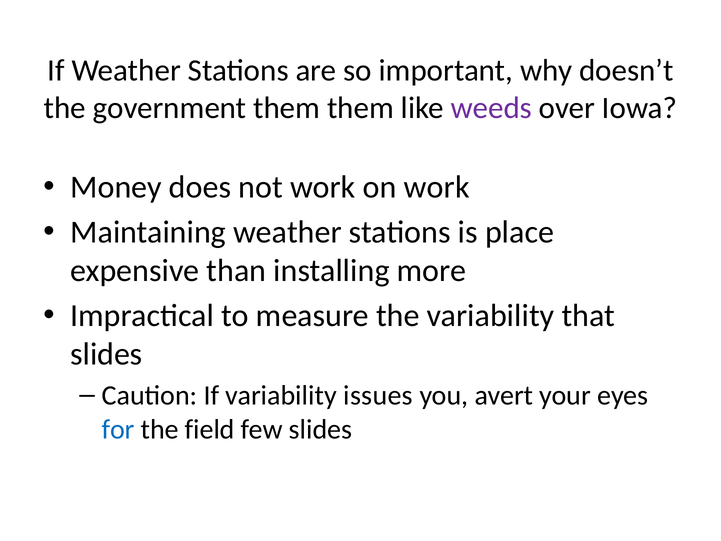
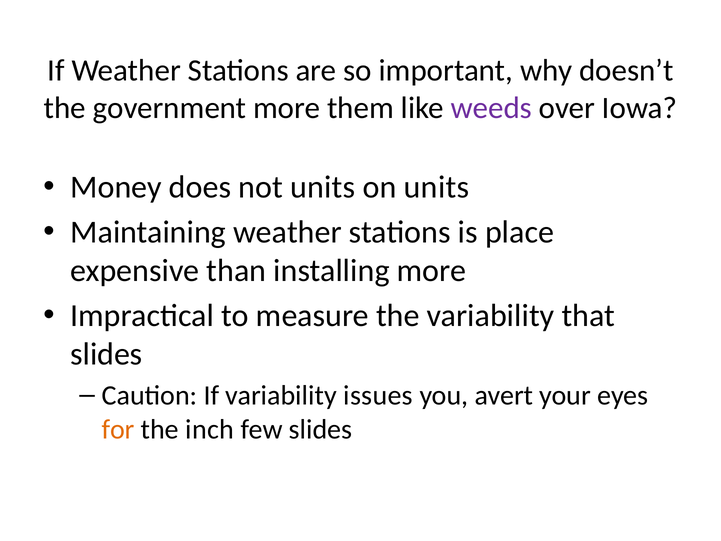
government them: them -> more
not work: work -> units
on work: work -> units
for colour: blue -> orange
field: field -> inch
